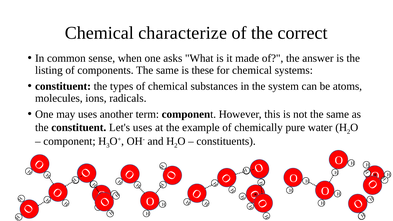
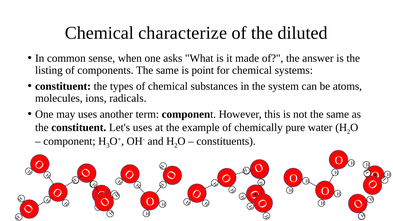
correct: correct -> diluted
these: these -> point
